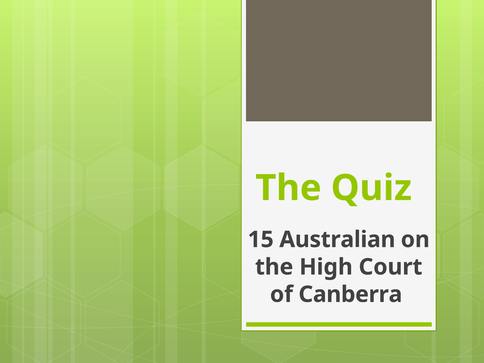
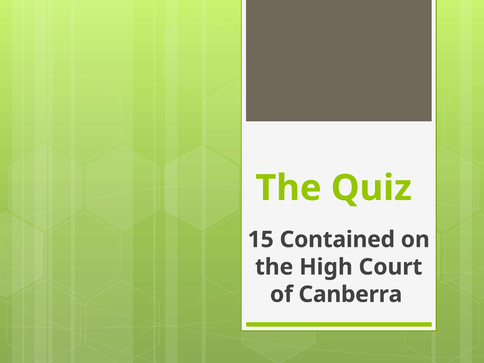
Australian: Australian -> Contained
